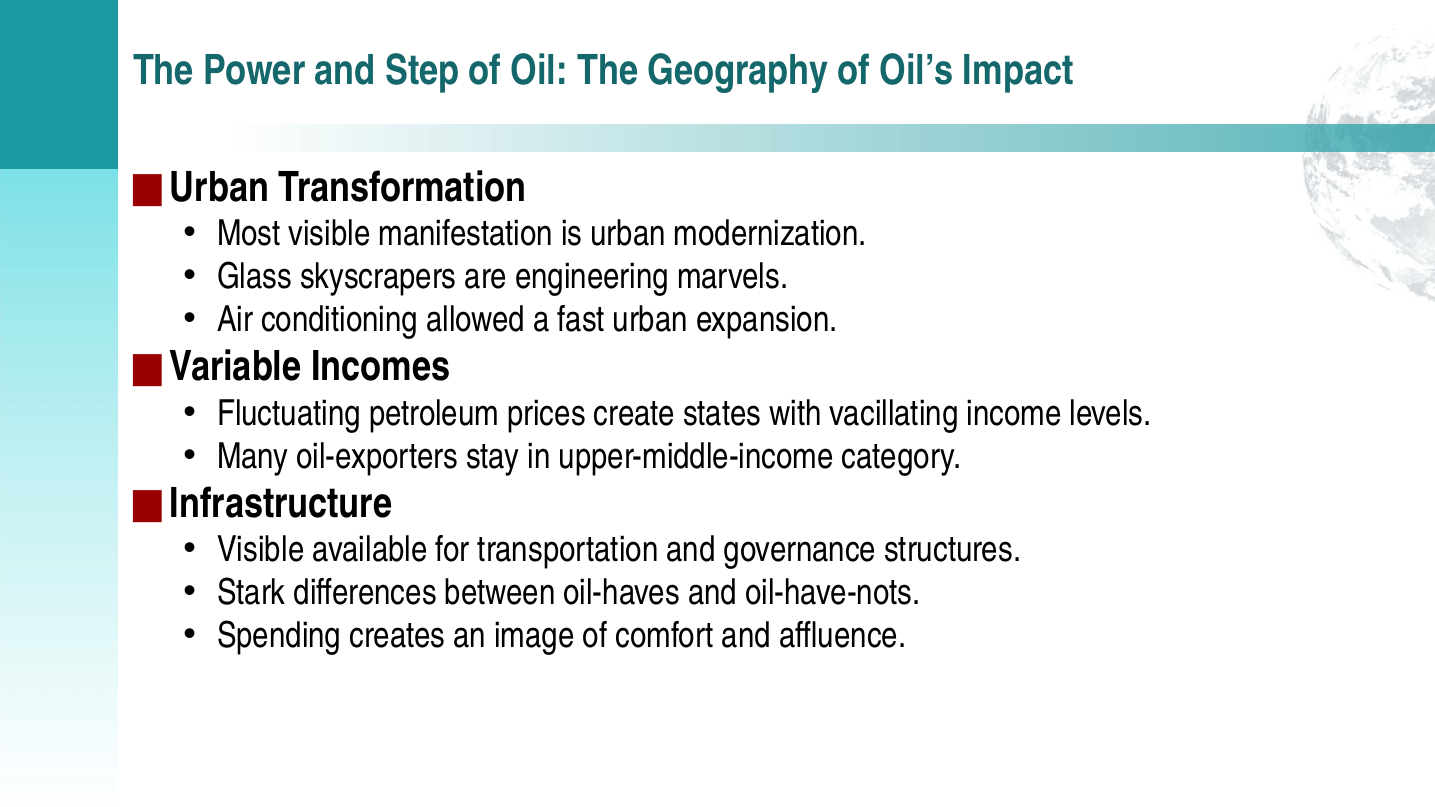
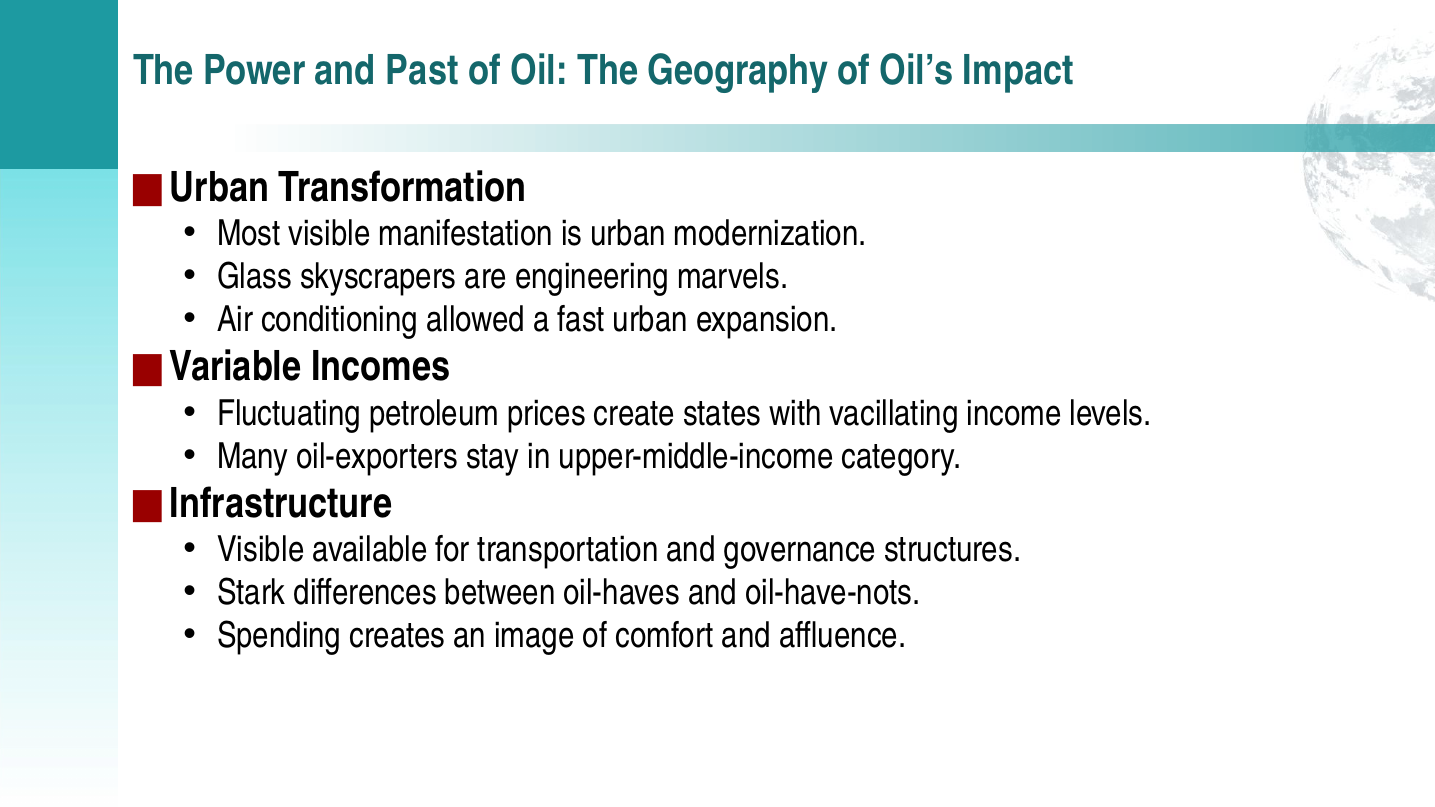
Step: Step -> Past
